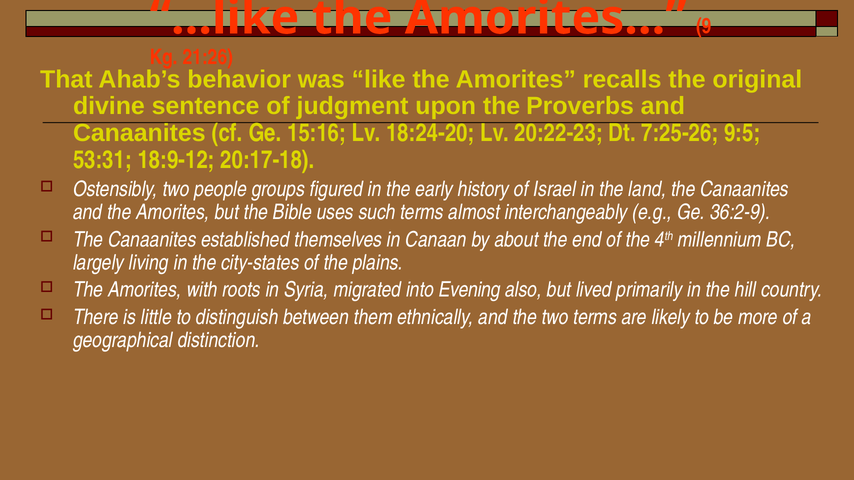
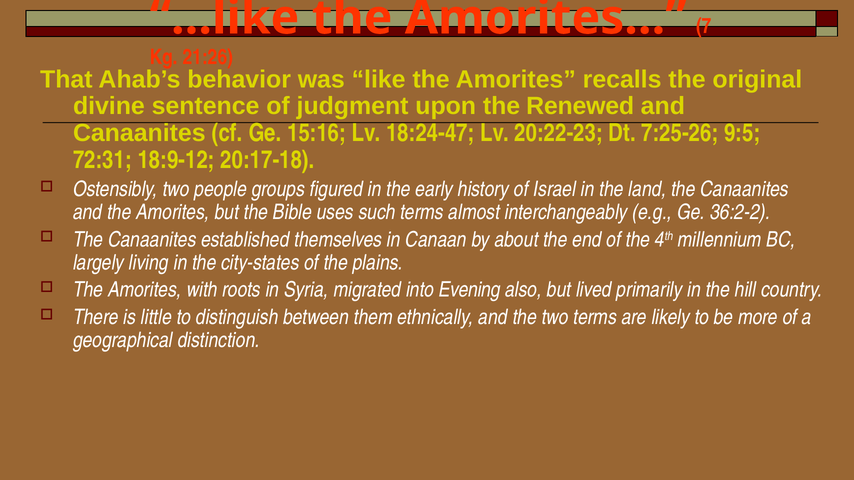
9: 9 -> 7
Proverbs: Proverbs -> Renewed
18:24-20: 18:24-20 -> 18:24-47
53:31: 53:31 -> 72:31
36:2-9: 36:2-9 -> 36:2-2
